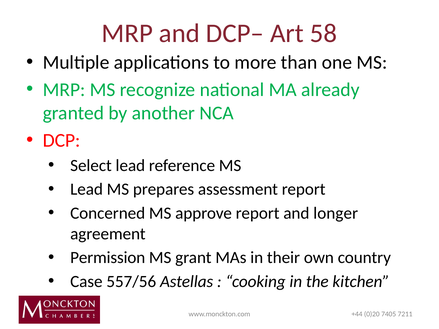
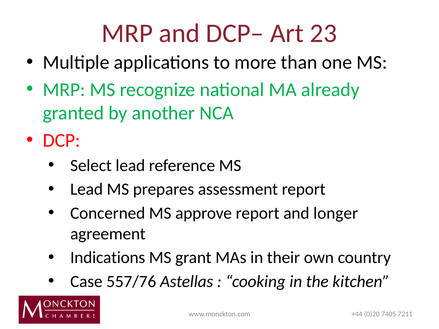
58: 58 -> 23
Permission: Permission -> Indications
557/56: 557/56 -> 557/76
